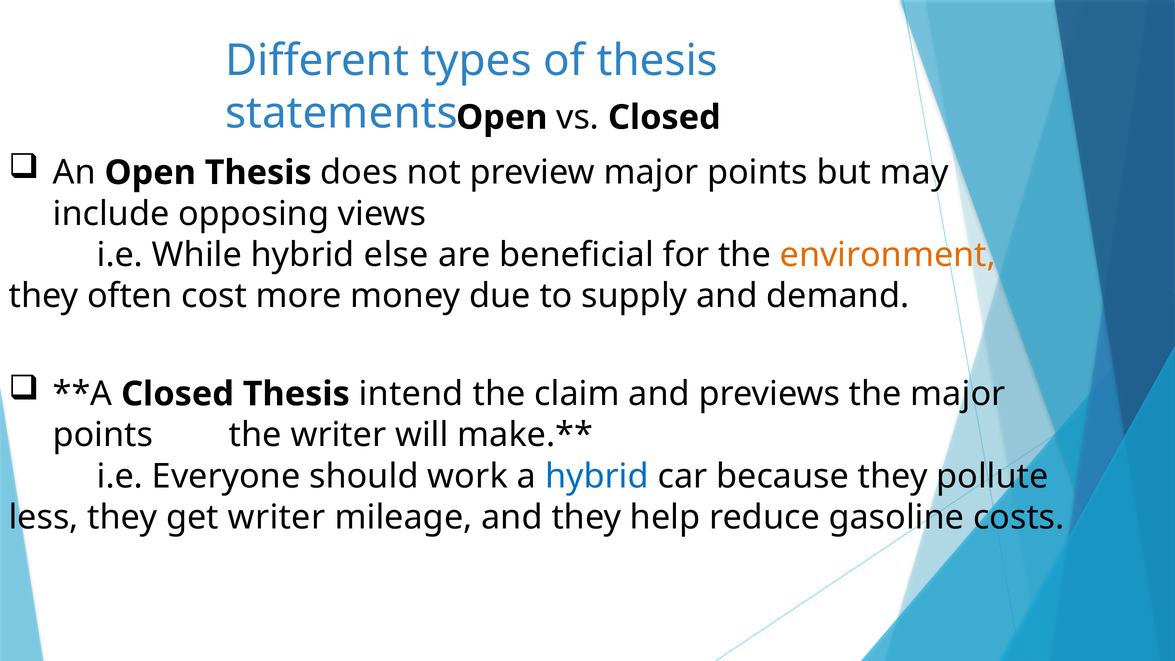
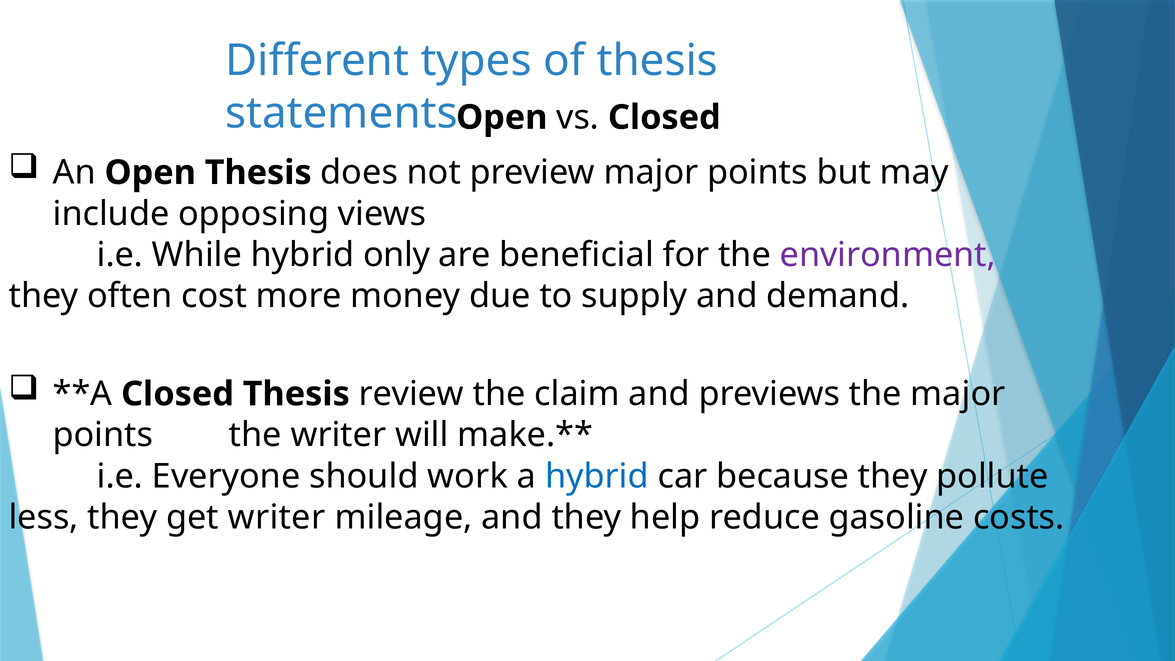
else: else -> only
environment colour: orange -> purple
intend: intend -> review
